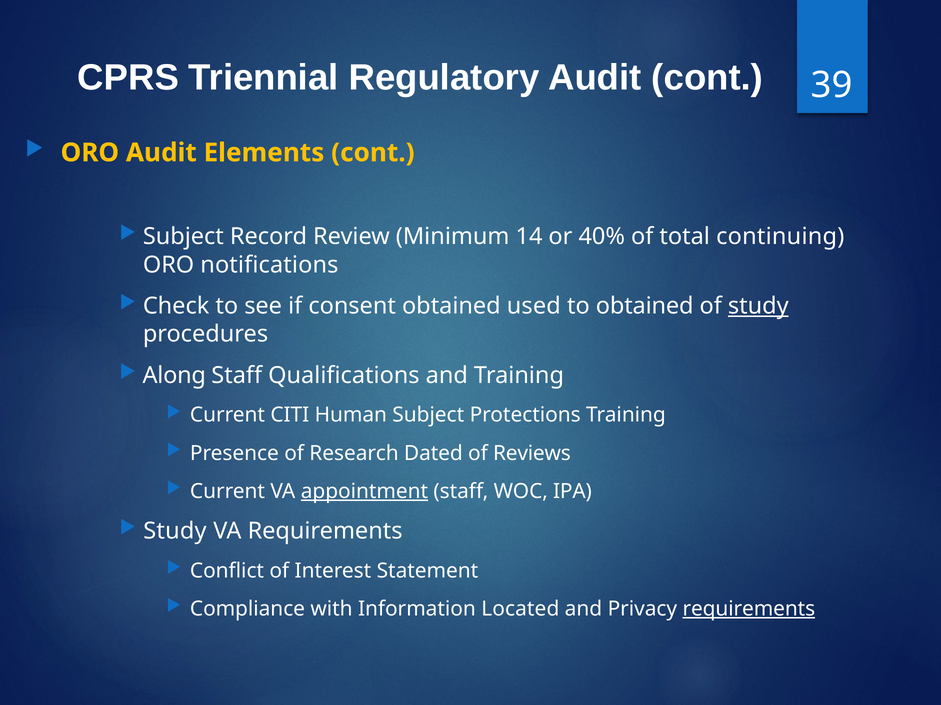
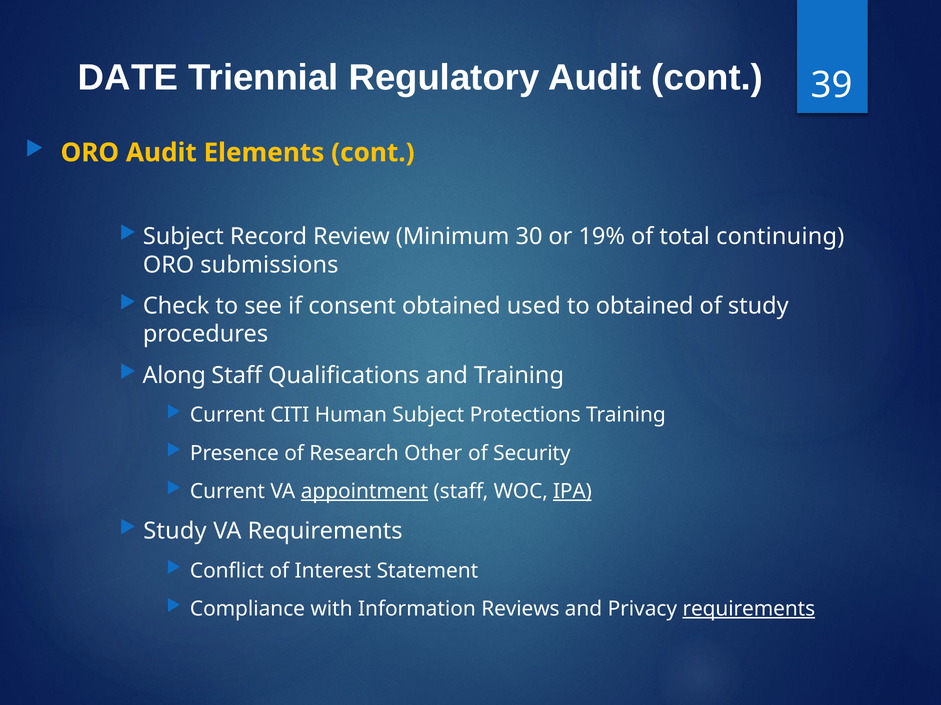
CPRS: CPRS -> DATE
14: 14 -> 30
40%: 40% -> 19%
notifications: notifications -> submissions
study at (758, 306) underline: present -> none
Dated: Dated -> Other
Reviews: Reviews -> Security
IPA underline: none -> present
Located: Located -> Reviews
